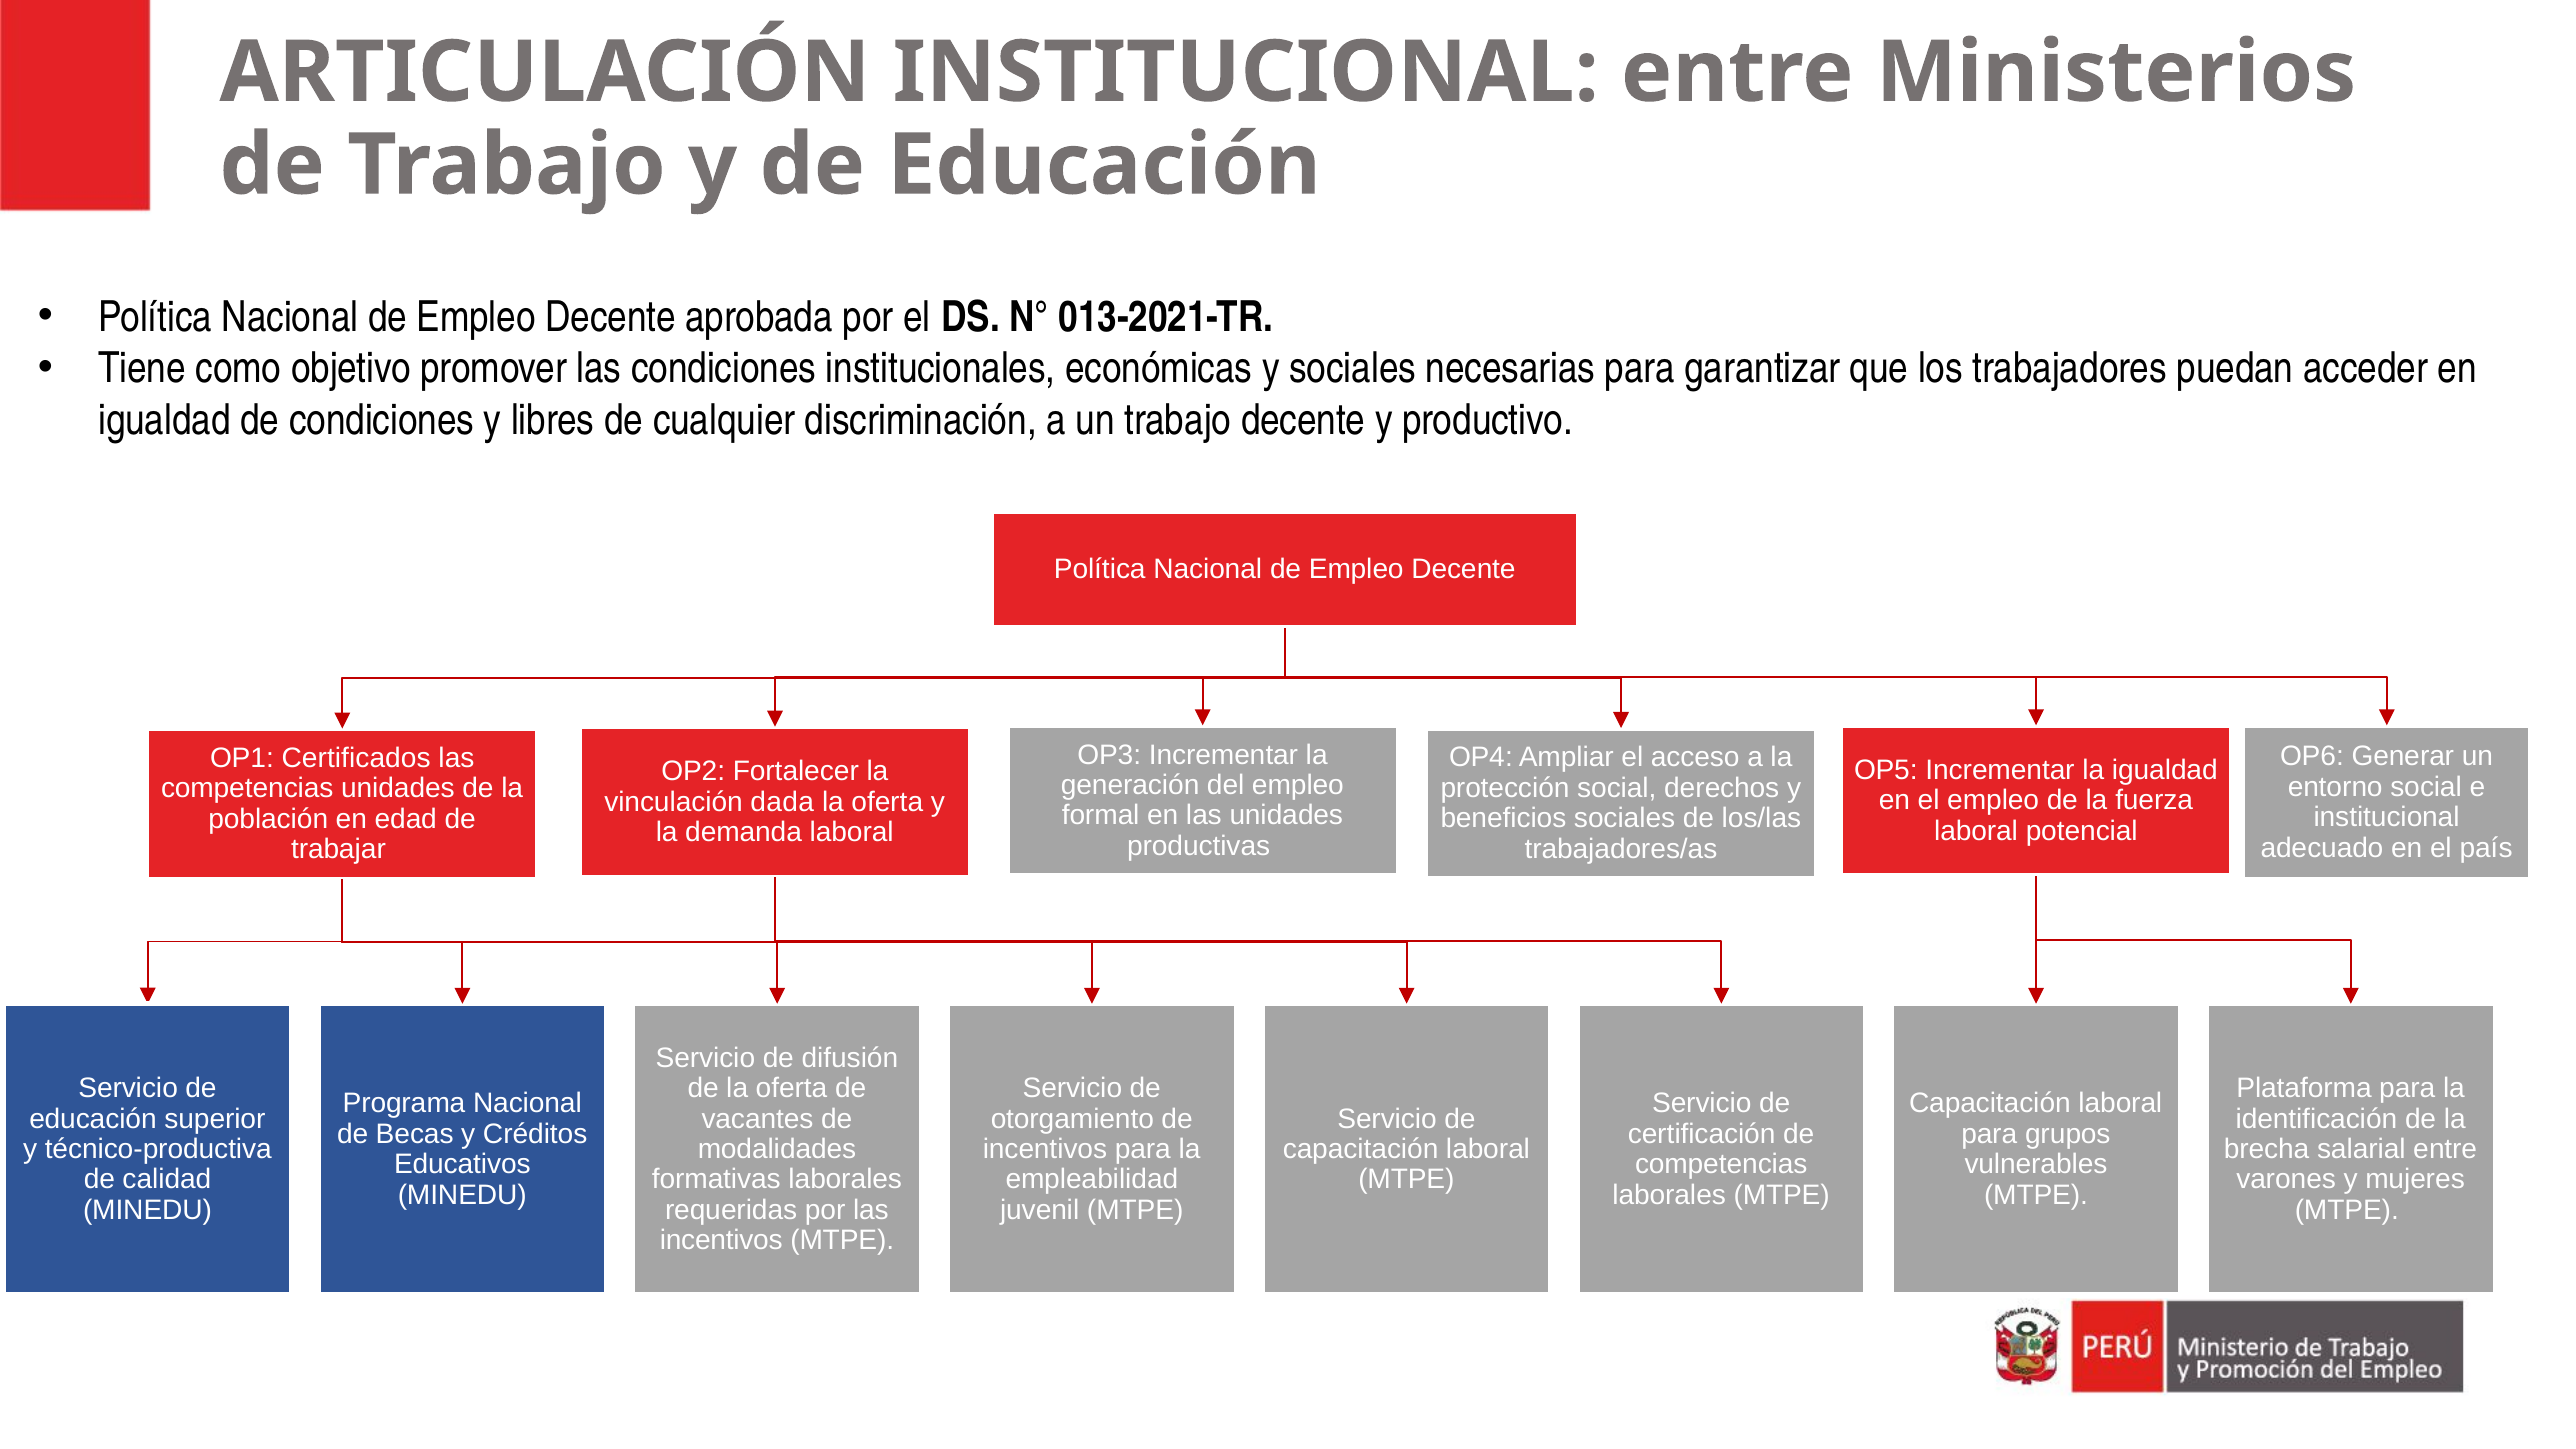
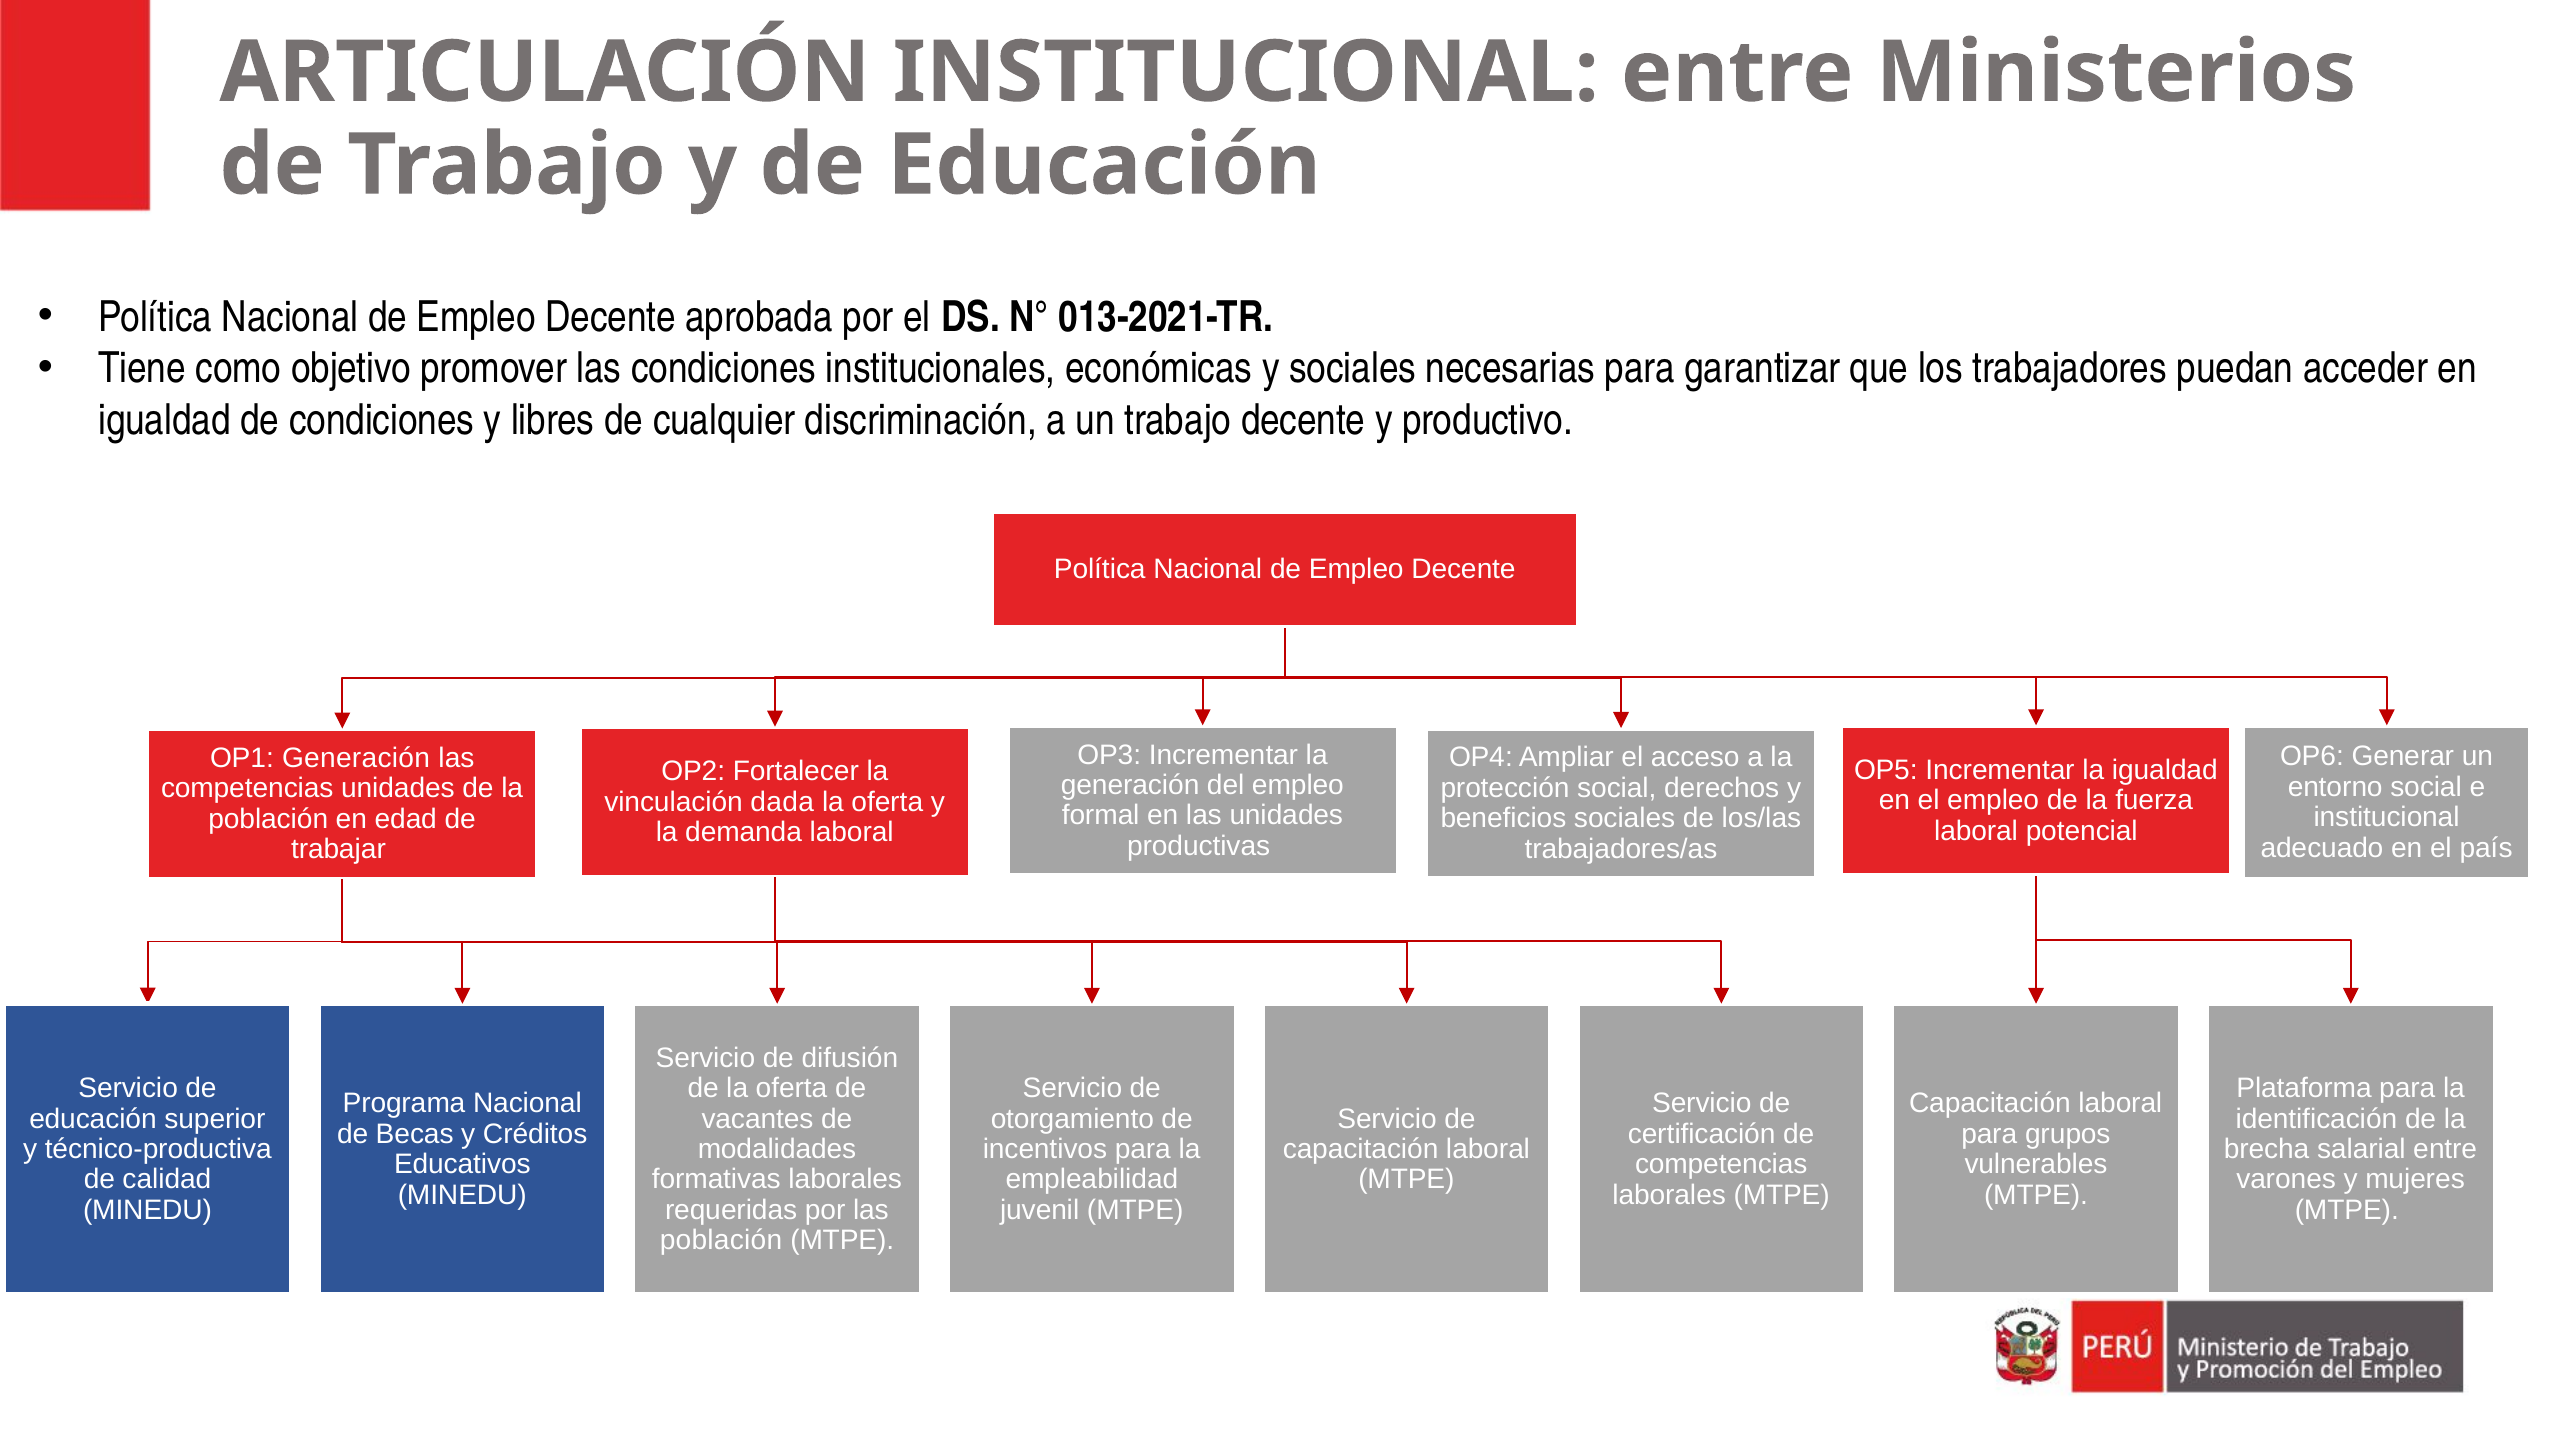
OP1 Certificados: Certificados -> Generación
incentivos at (721, 1240): incentivos -> población
